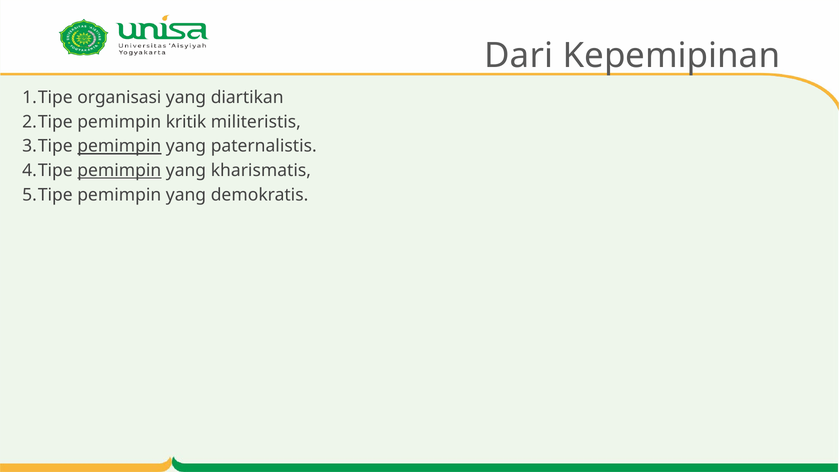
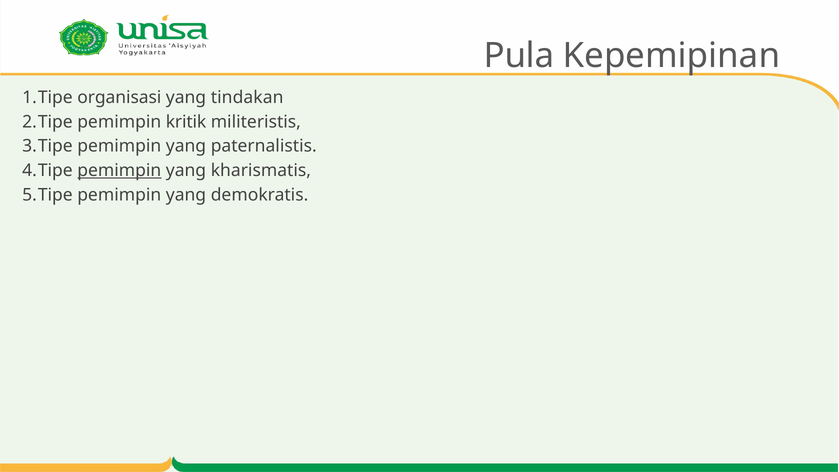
Dari: Dari -> Pula
diartikan: diartikan -> tindakan
pemimpin at (119, 146) underline: present -> none
